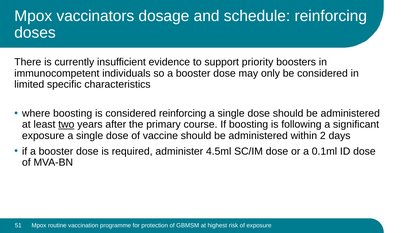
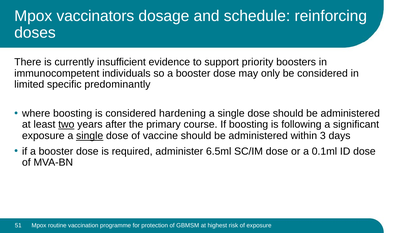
characteristics: characteristics -> predominantly
considered reinforcing: reinforcing -> hardening
single at (90, 136) underline: none -> present
2: 2 -> 3
4.5ml: 4.5ml -> 6.5ml
